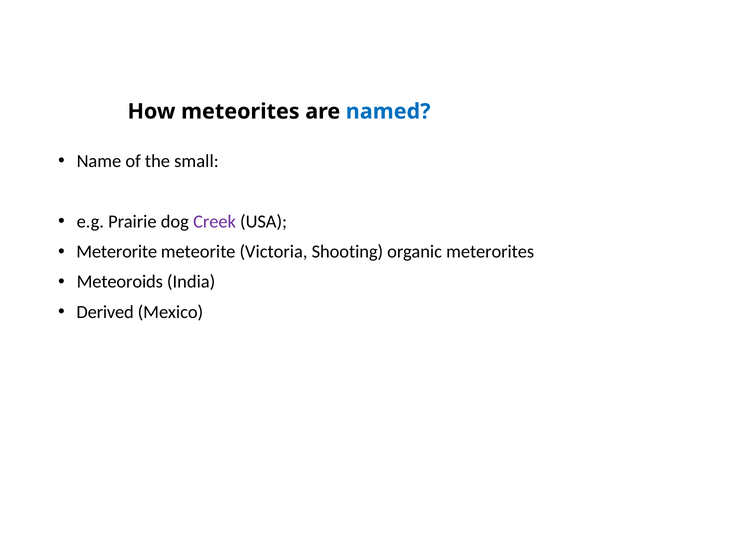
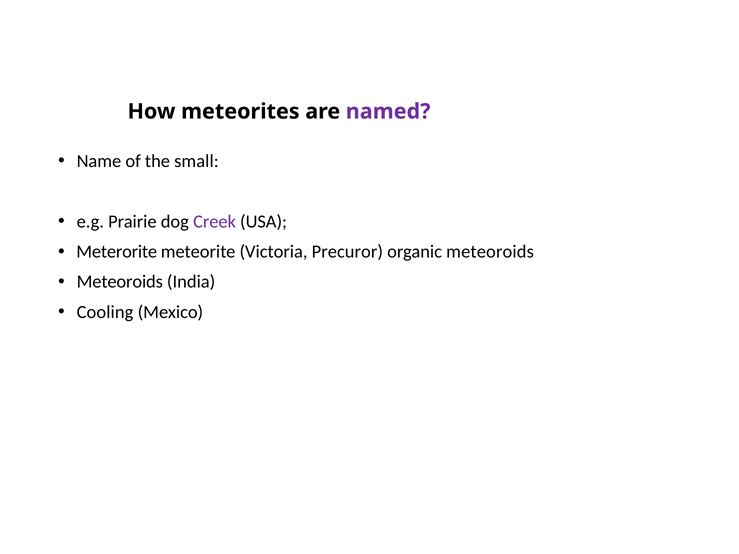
named colour: blue -> purple
Shooting: Shooting -> Precuror
organic meterorites: meterorites -> meteoroids
Derived: Derived -> Cooling
